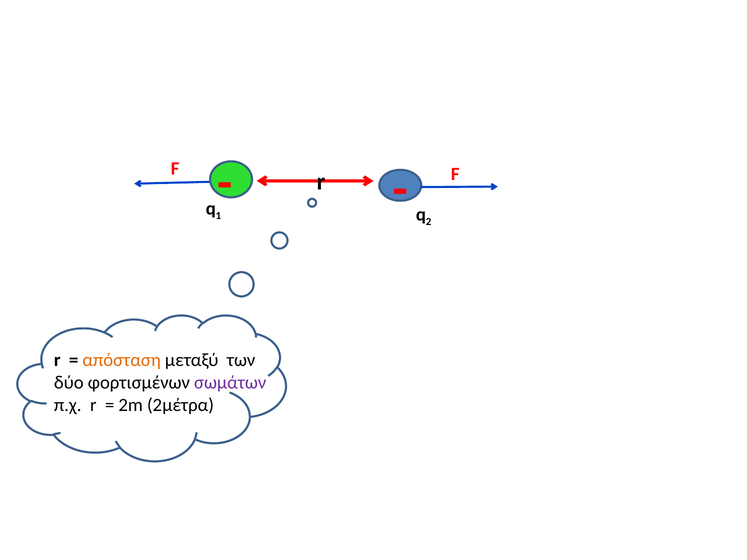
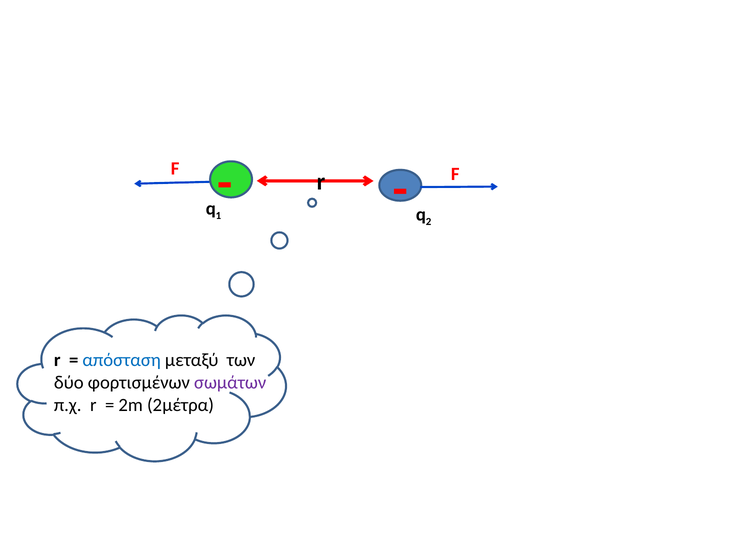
απόσταση colour: orange -> blue
